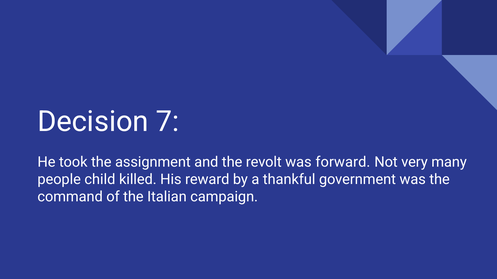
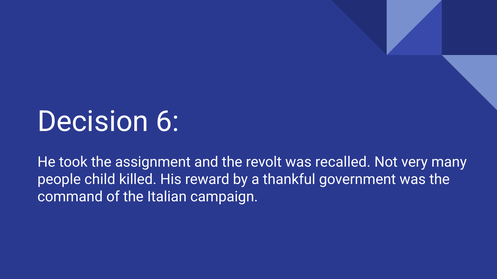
7: 7 -> 6
forward: forward -> recalled
